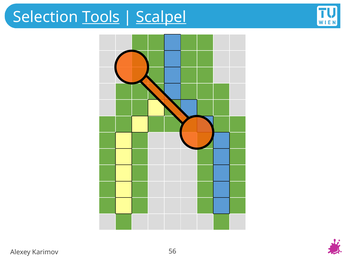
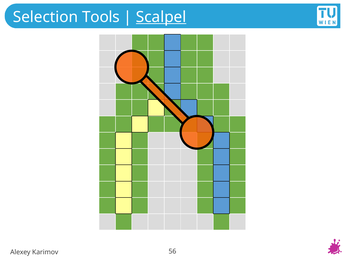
Tools underline: present -> none
